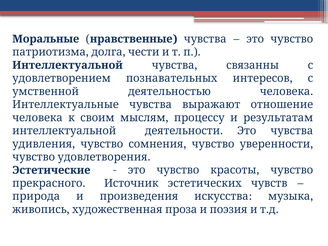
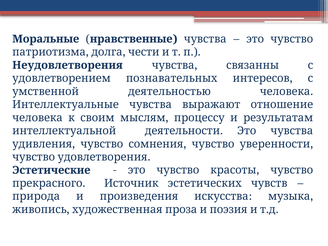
Интеллектуальной at (68, 65): Интеллектуальной -> Неудовлетворения
